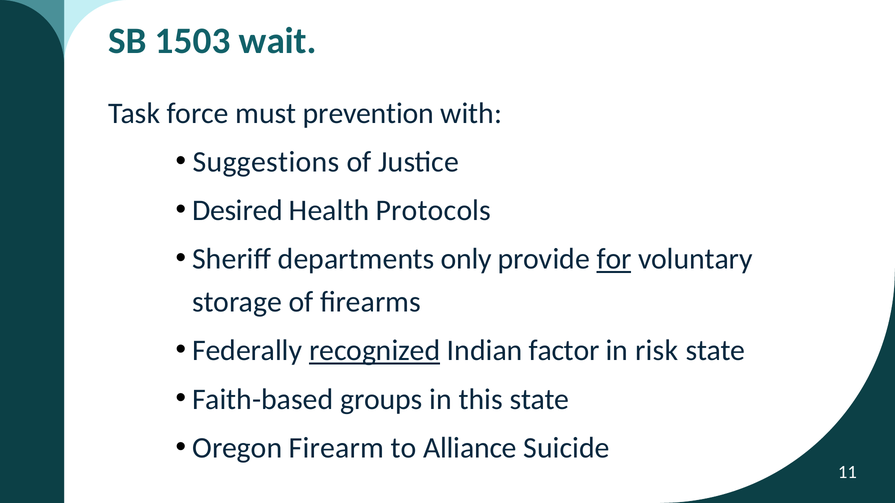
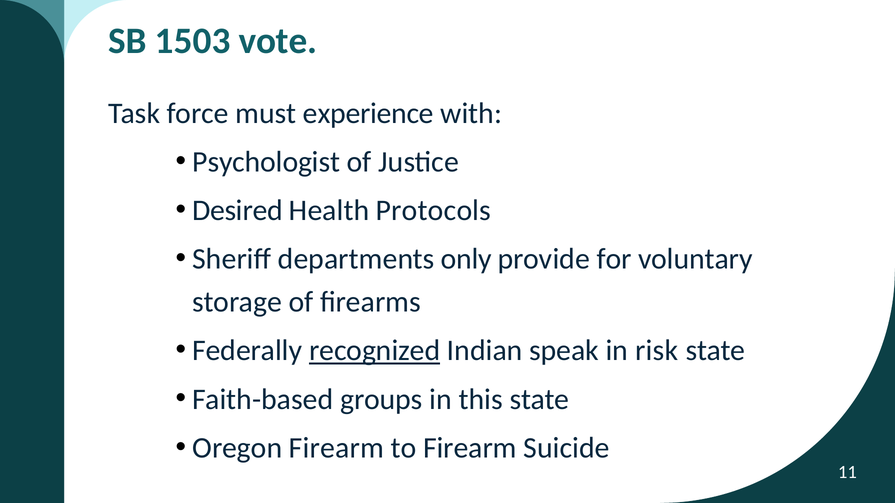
wait: wait -> vote
prevention: prevention -> experience
Suggestions: Suggestions -> Psychologist
for underline: present -> none
factor: factor -> speak
to Alliance: Alliance -> Firearm
